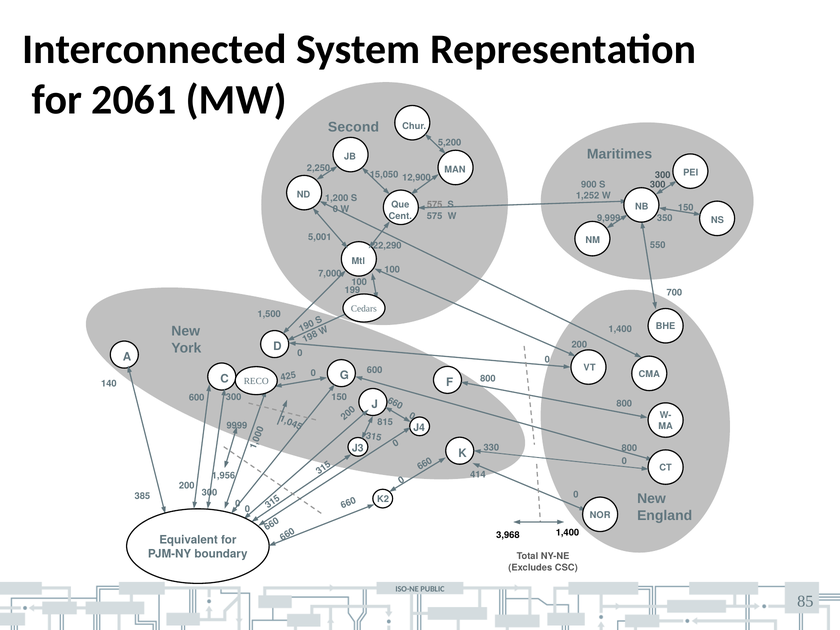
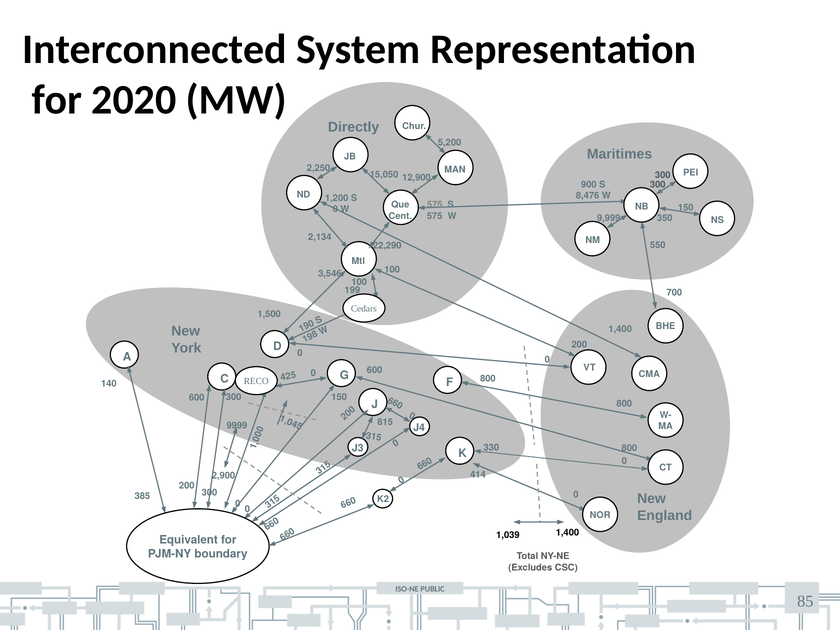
2061: 2061 -> 2020
Second: Second -> Directly
1,252: 1,252 -> 8,476
5,001: 5,001 -> 2,134
7,000: 7,000 -> 3,546
1,956: 1,956 -> 2,900
3,968: 3,968 -> 1,039
